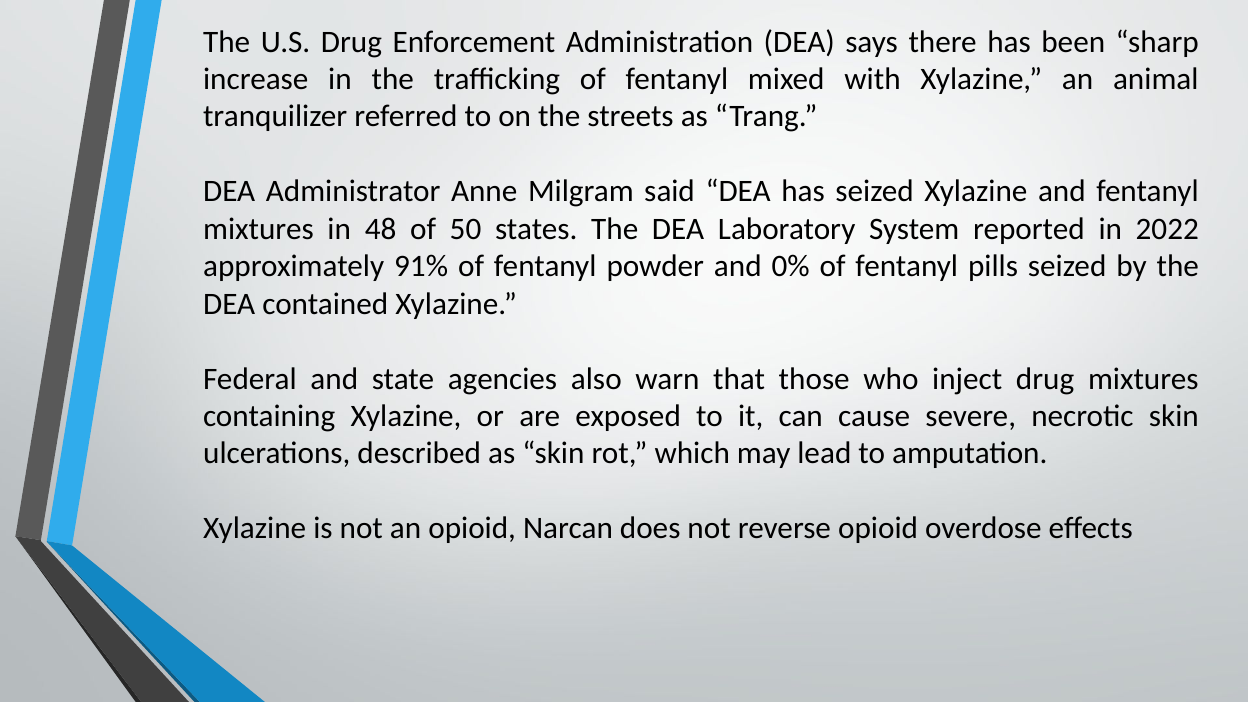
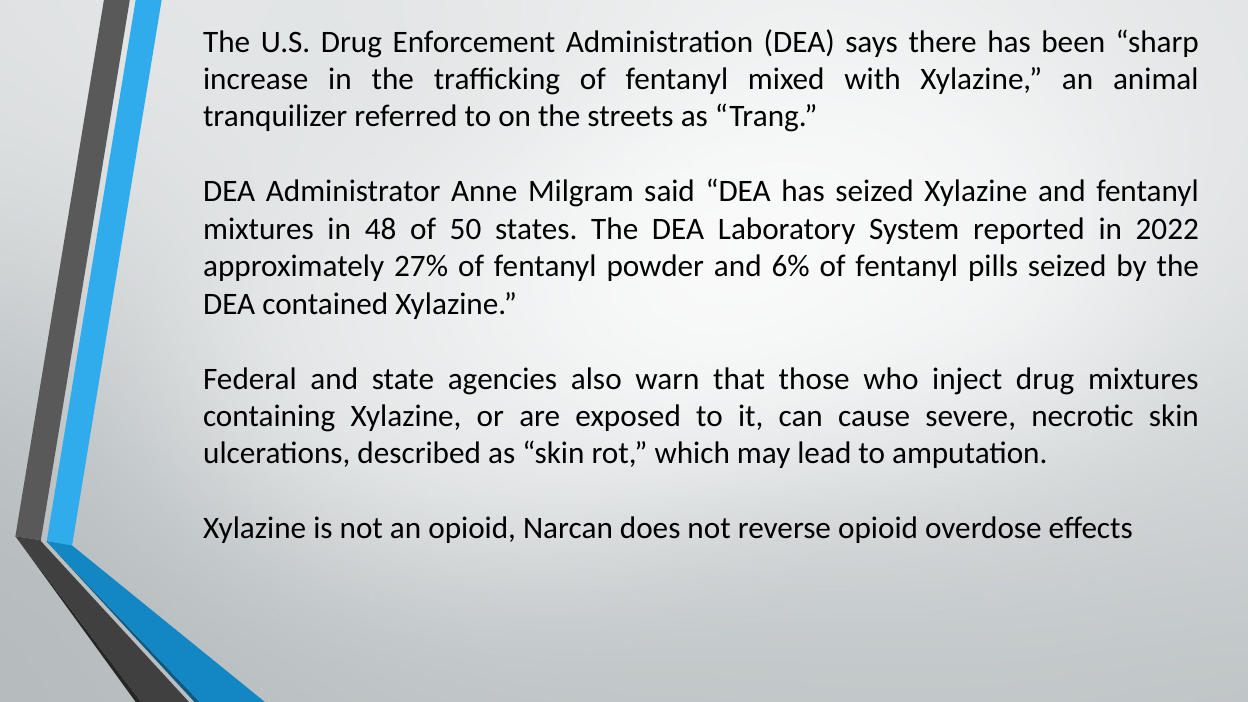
91%: 91% -> 27%
0%: 0% -> 6%
